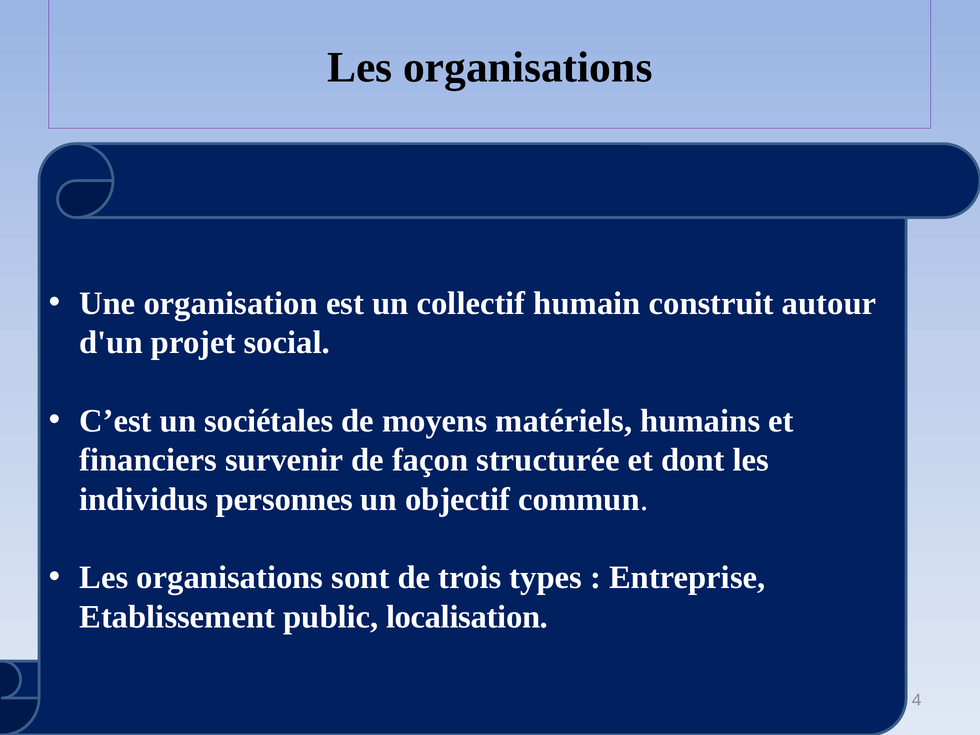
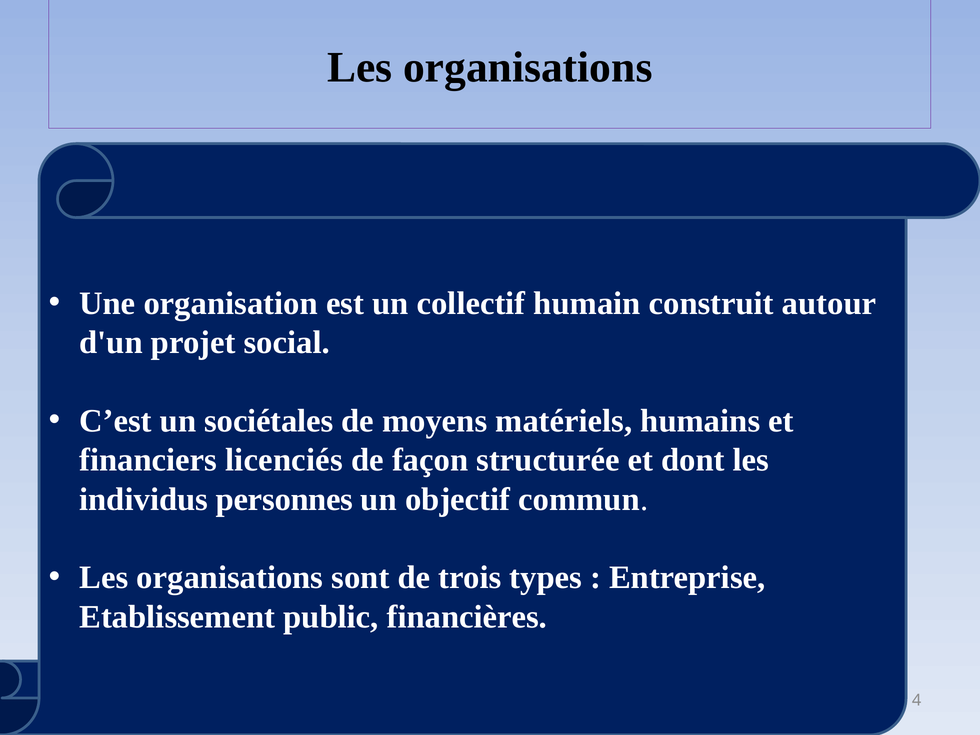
survenir: survenir -> licenciés
localisation: localisation -> financières
